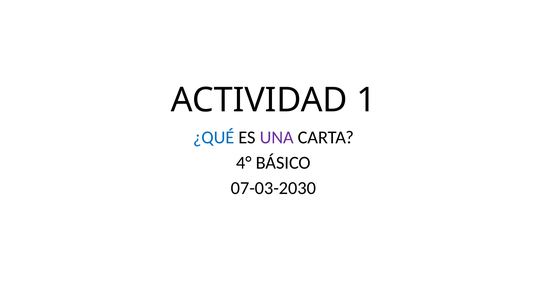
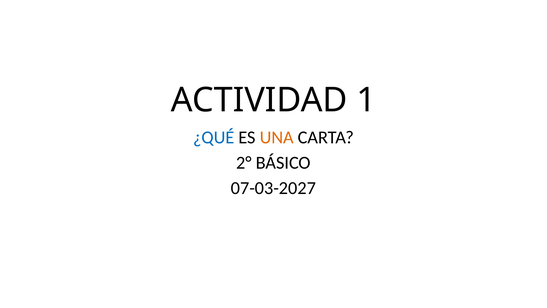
UNA colour: purple -> orange
4°: 4° -> 2°
07-03-2030: 07-03-2030 -> 07-03-2027
